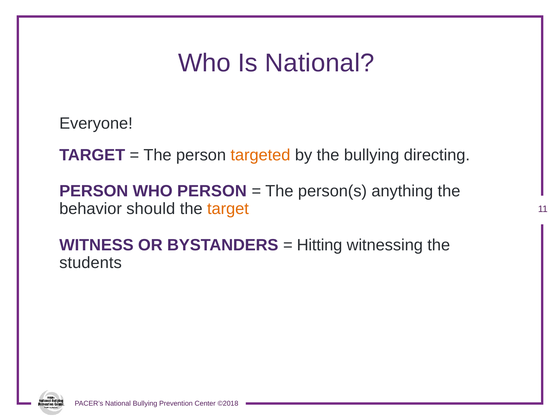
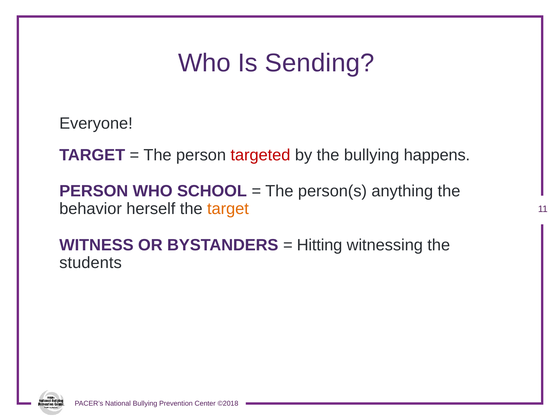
Is National: National -> Sending
targeted colour: orange -> red
directing: directing -> happens
WHO PERSON: PERSON -> SCHOOL
should: should -> herself
